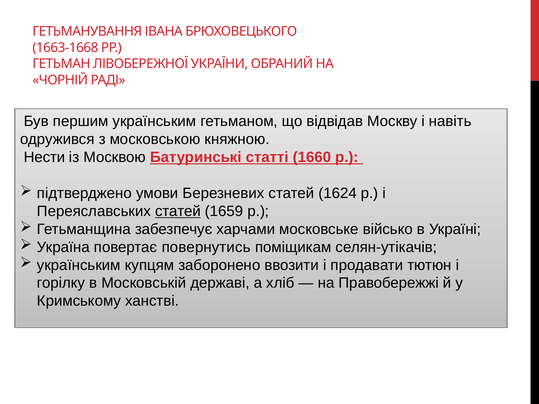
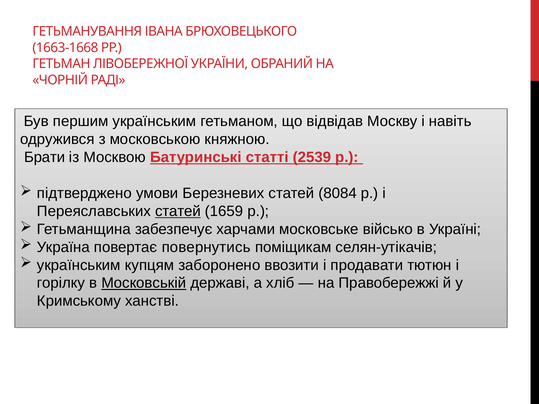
Нести: Нести -> Брати
1660: 1660 -> 2539
1624: 1624 -> 8084
Московській underline: none -> present
